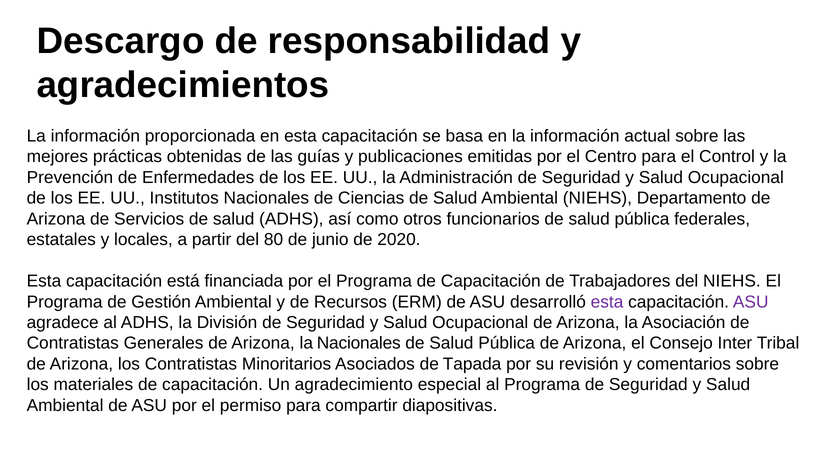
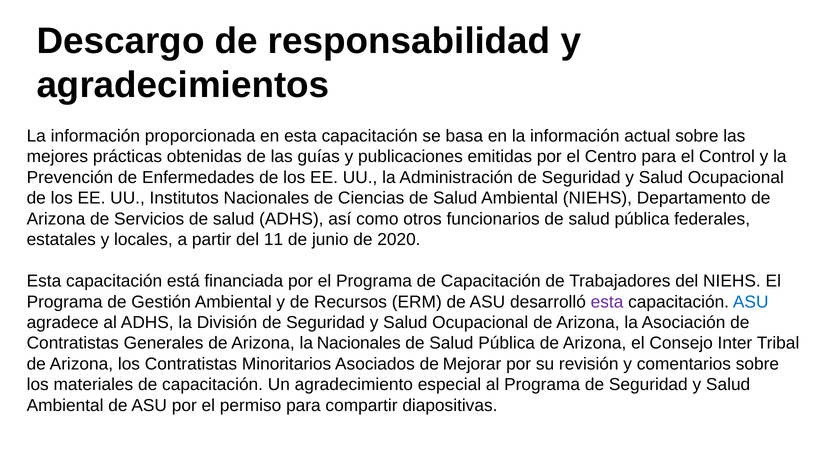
80: 80 -> 11
ASU at (751, 302) colour: purple -> blue
Tapada: Tapada -> Mejorar
